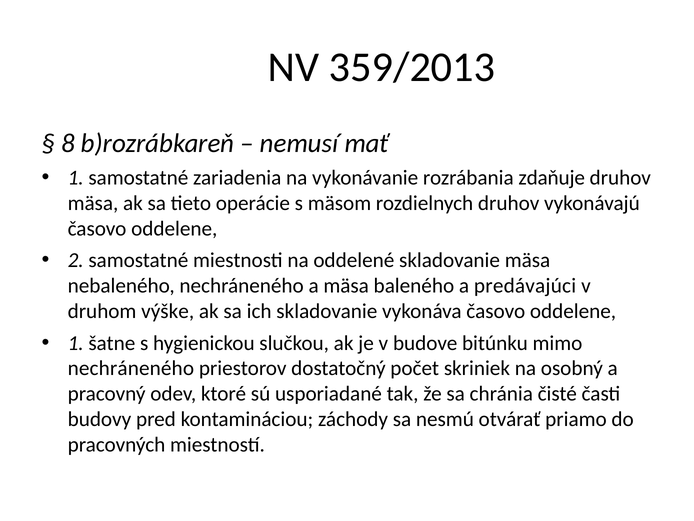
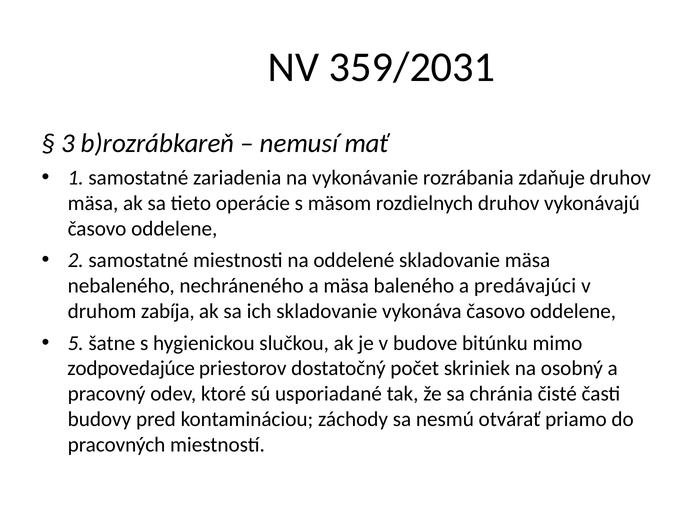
359/2013: 359/2013 -> 359/2031
8: 8 -> 3
výške: výške -> zabíja
1 at (76, 343): 1 -> 5
nechráneného at (131, 368): nechráneného -> zodpovedajúce
